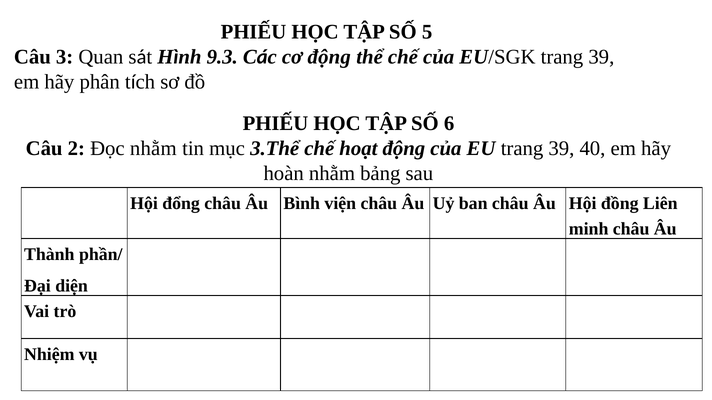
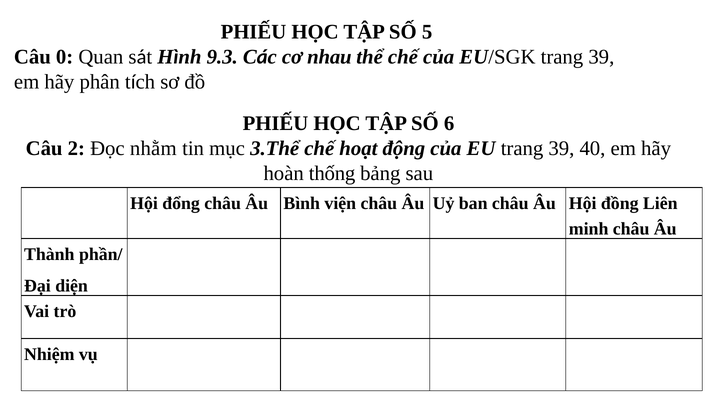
3: 3 -> 0
cơ động: động -> nhau
hoàn nhằm: nhằm -> thống
